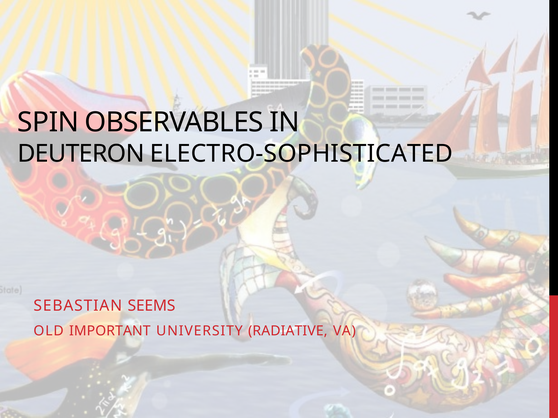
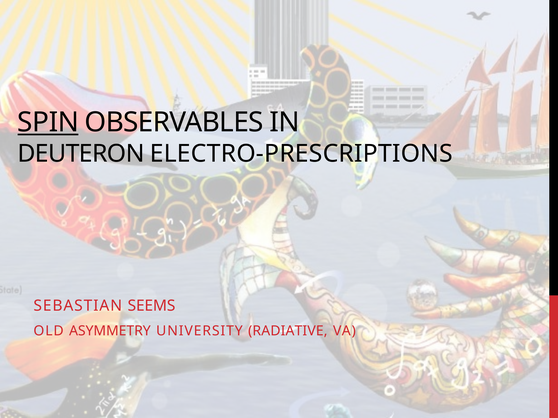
SPIN underline: none -> present
ELECTRO-SOPHISTICATED: ELECTRO-SOPHISTICATED -> ELECTRO-PRESCRIPTIONS
IMPORTANT: IMPORTANT -> ASYMMETRY
